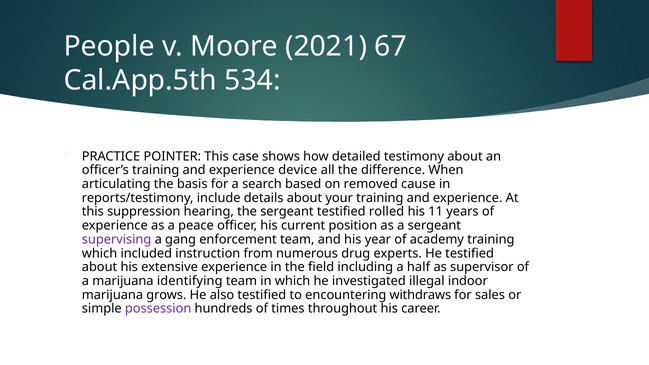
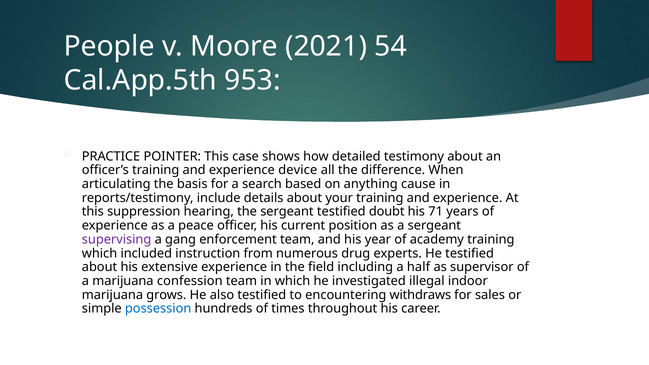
67: 67 -> 54
534: 534 -> 953
removed: removed -> anything
rolled: rolled -> doubt
11: 11 -> 71
identifying: identifying -> confession
possession colour: purple -> blue
